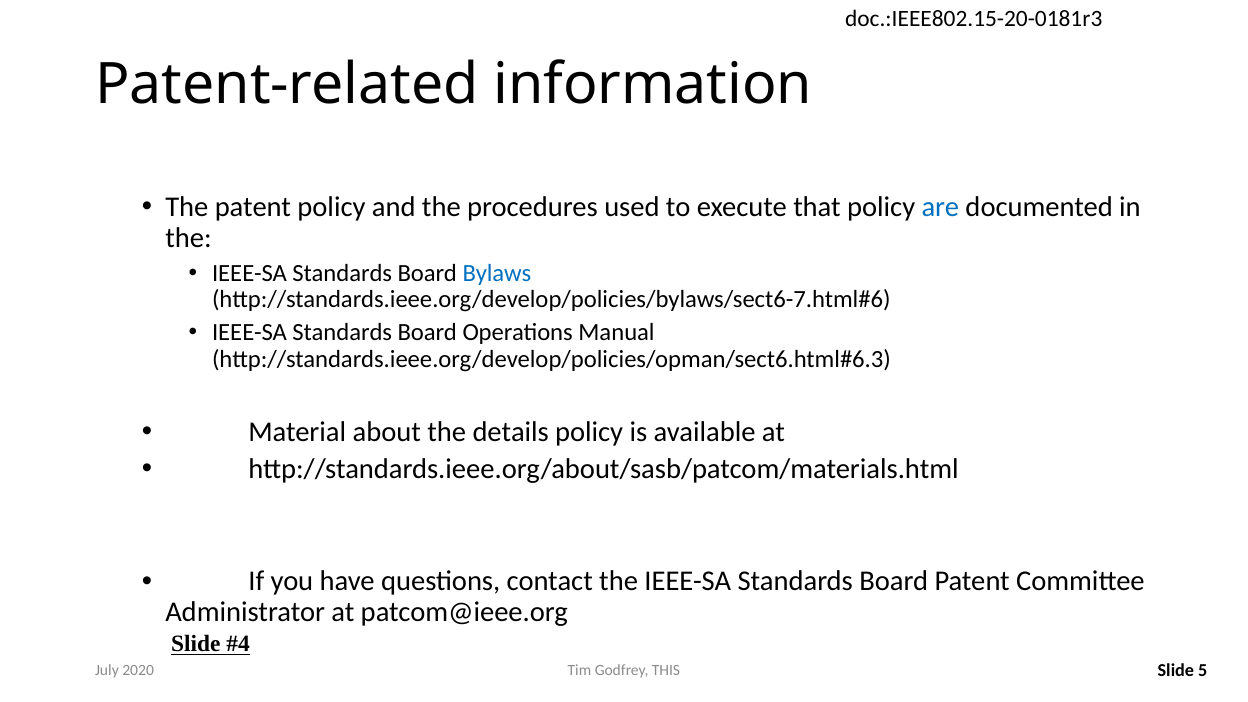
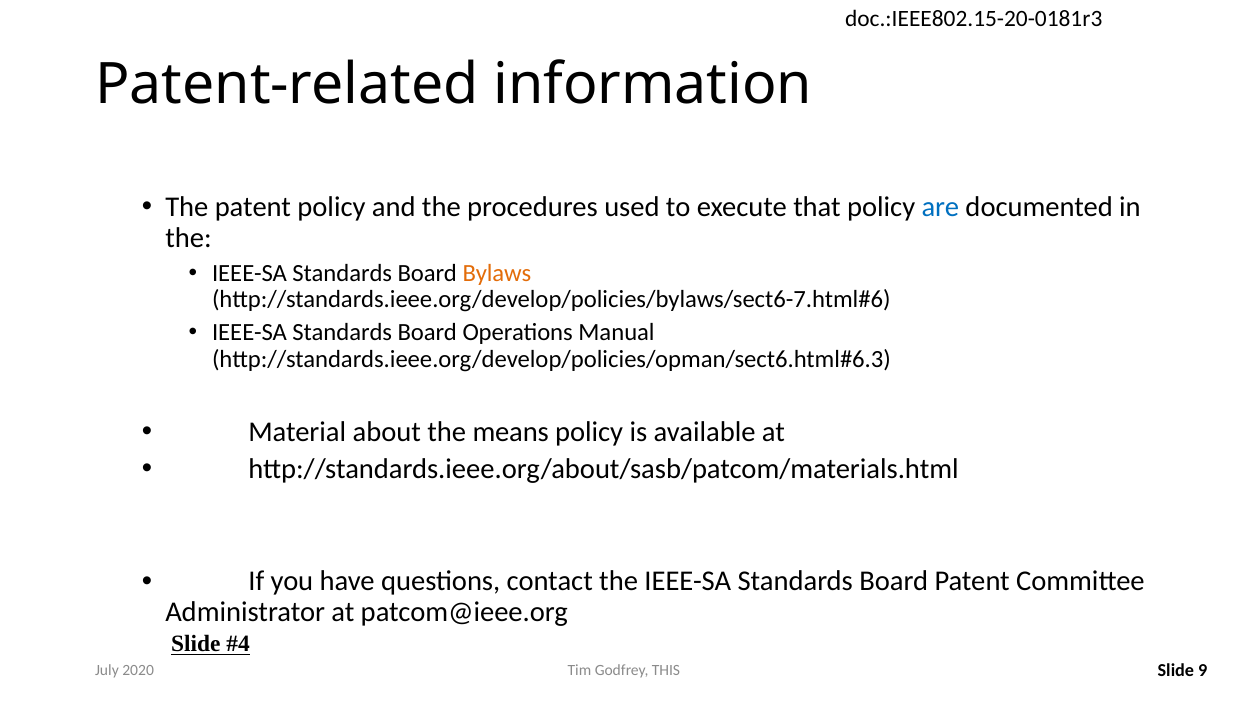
Bylaws colour: blue -> orange
details: details -> means
5: 5 -> 9
